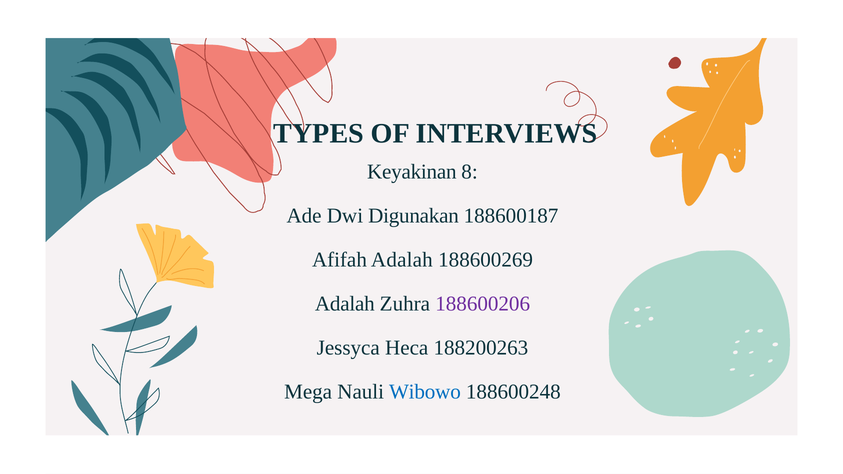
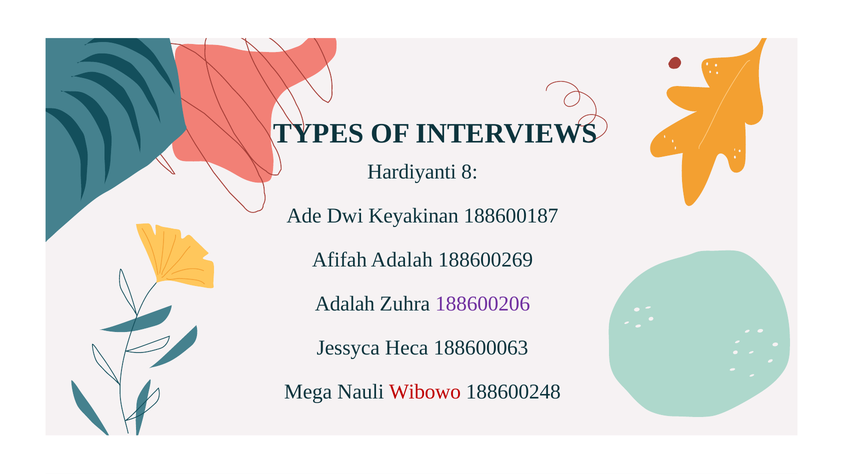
Keyakinan: Keyakinan -> Hardiyanti
Digunakan: Digunakan -> Keyakinan
188200263: 188200263 -> 188600063
Wibowo colour: blue -> red
